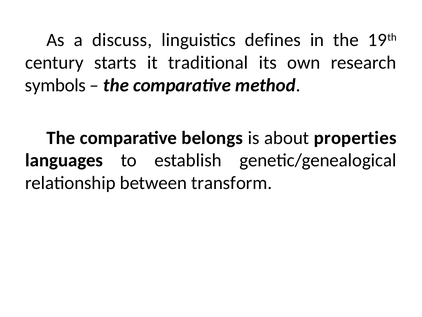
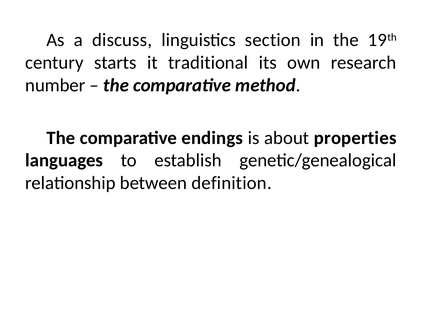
defines: defines -> section
symbols: symbols -> number
belongs: belongs -> endings
transform: transform -> definition
